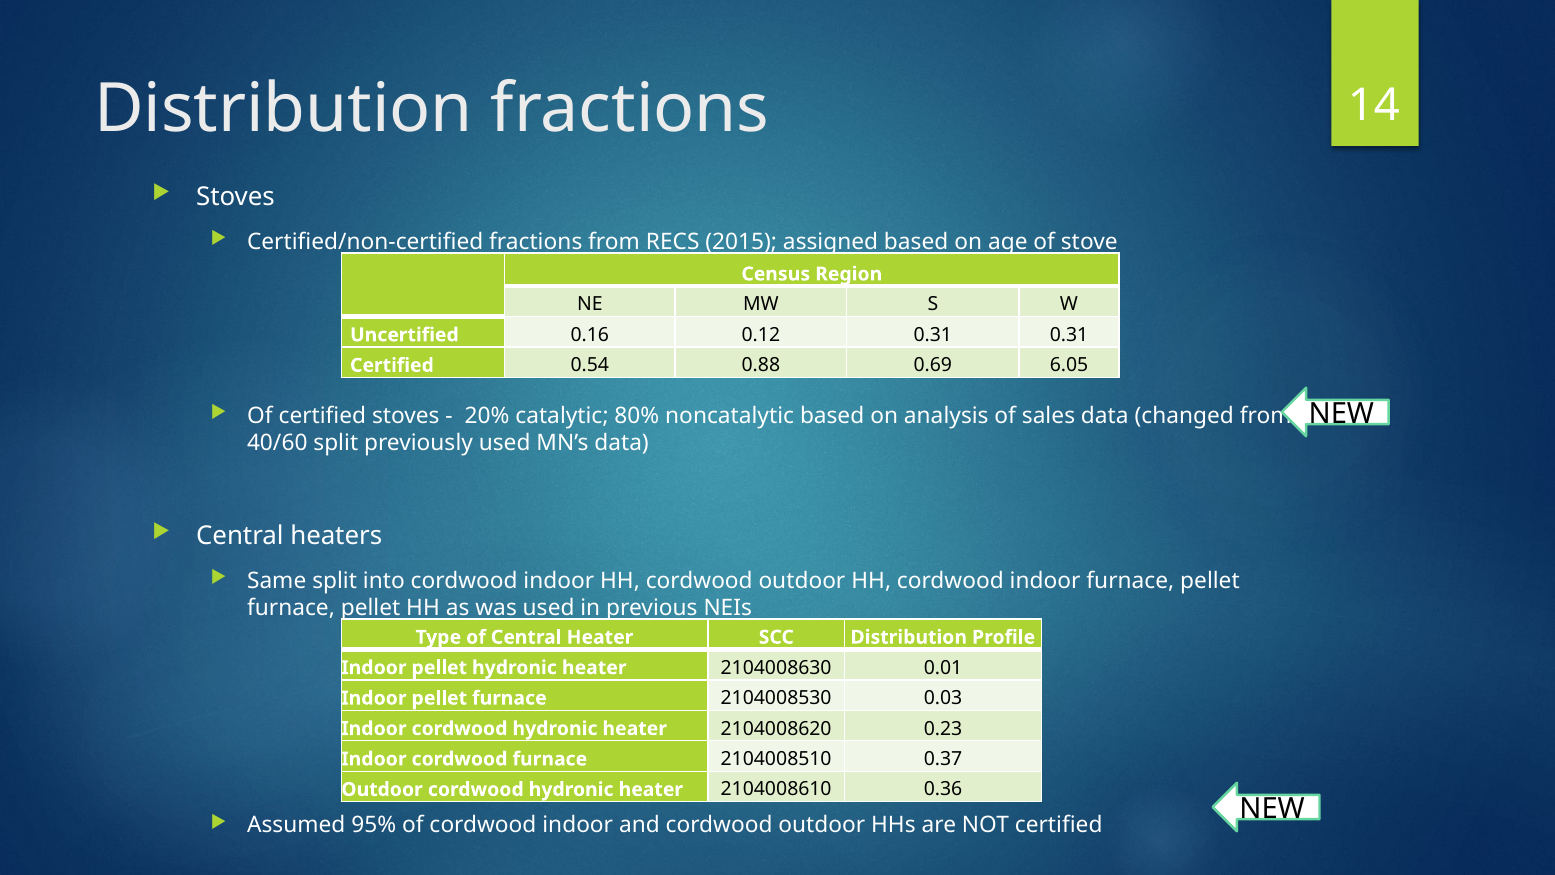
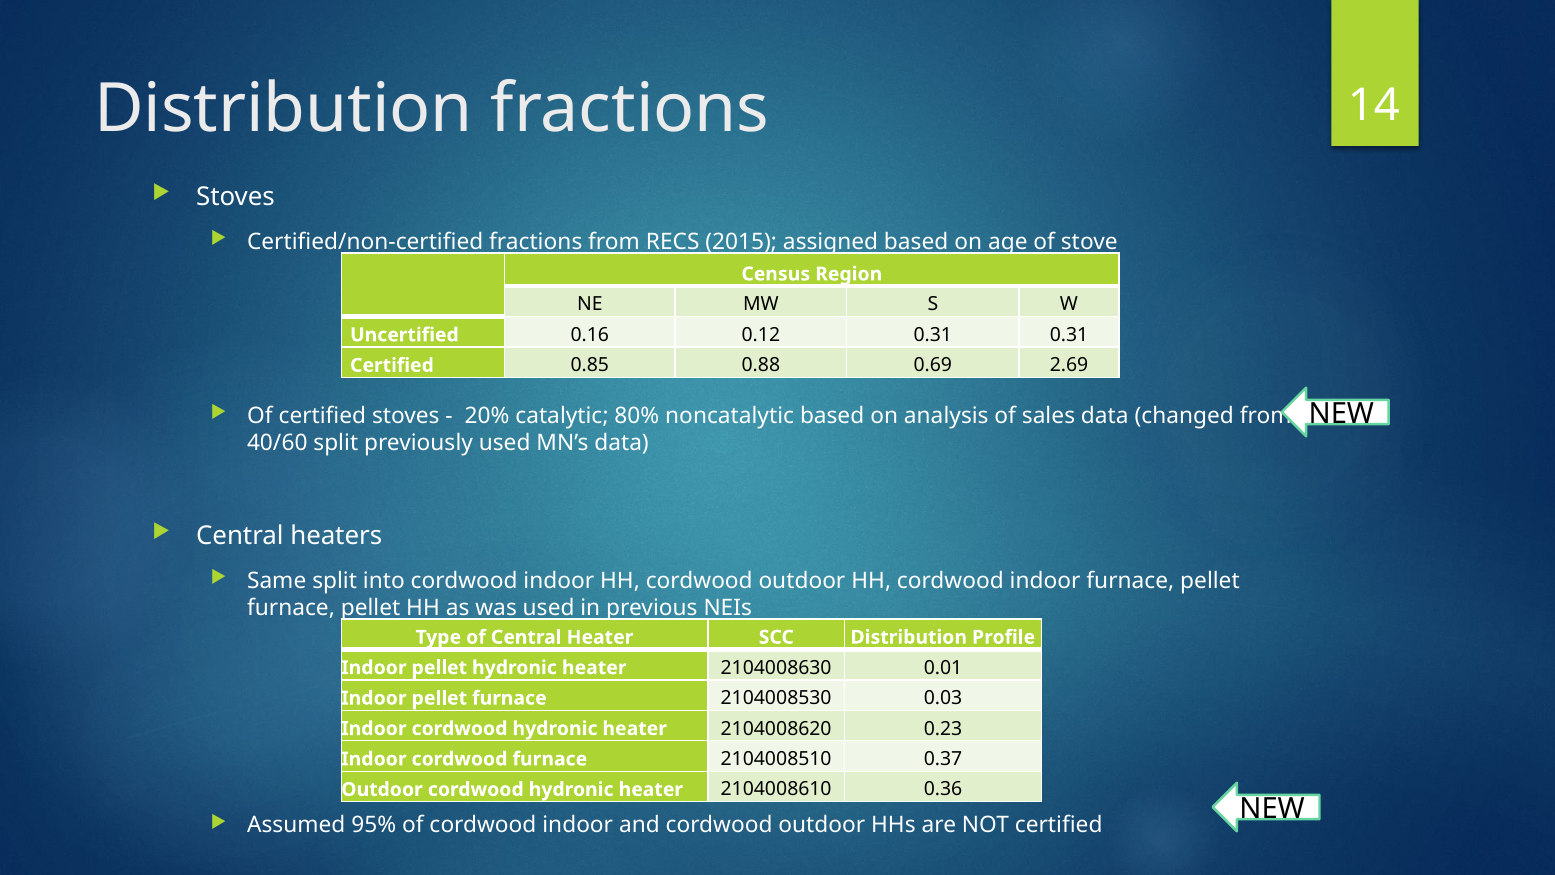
0.54: 0.54 -> 0.85
6.05: 6.05 -> 2.69
